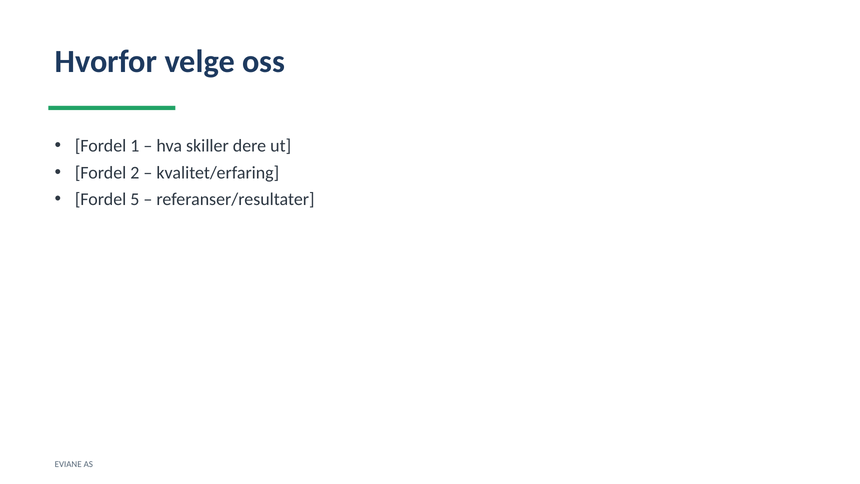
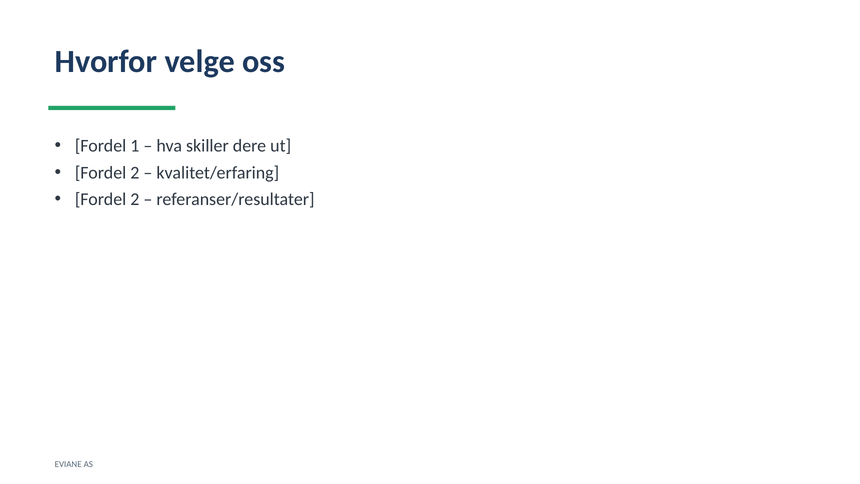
5 at (135, 199): 5 -> 2
